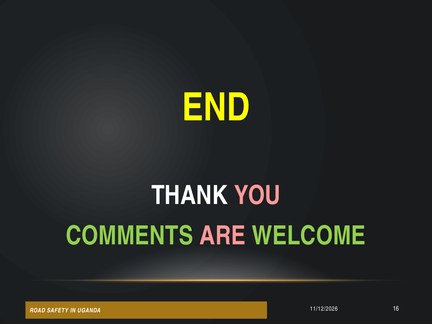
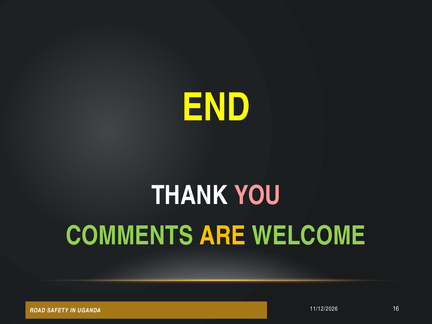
ARE colour: pink -> yellow
